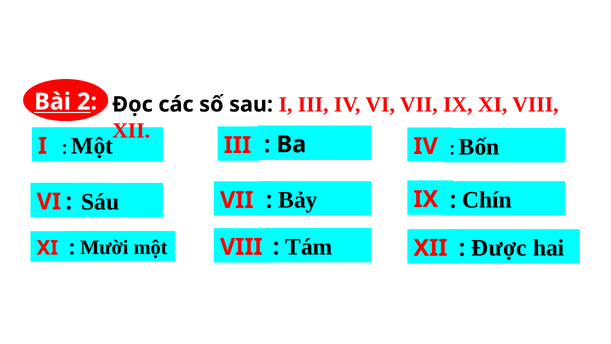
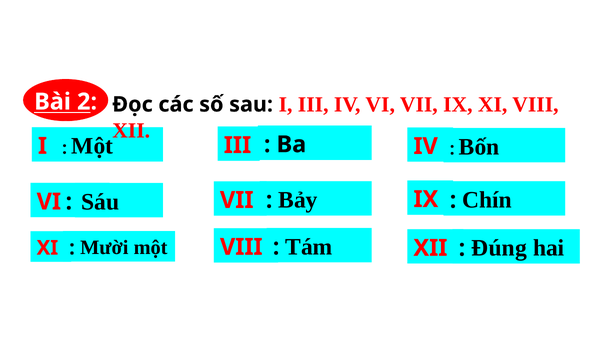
Được: Được -> Đúng
